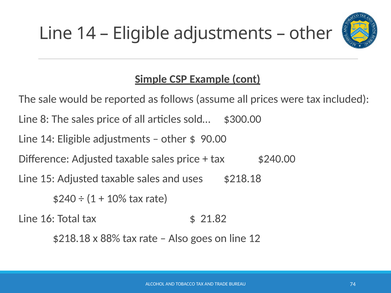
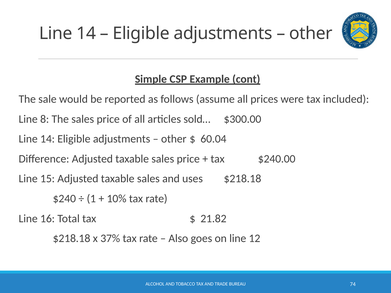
90.00: 90.00 -> 60.04
88%: 88% -> 37%
